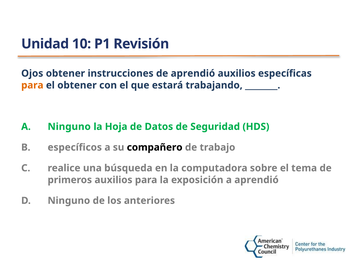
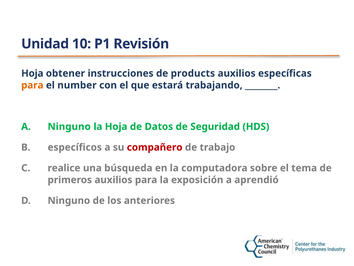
Ojos at (32, 73): Ojos -> Hoja
de aprendió: aprendió -> products
el obtener: obtener -> number
compañero colour: black -> red
